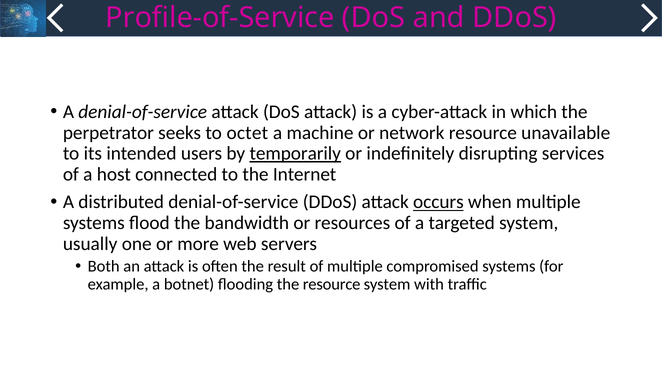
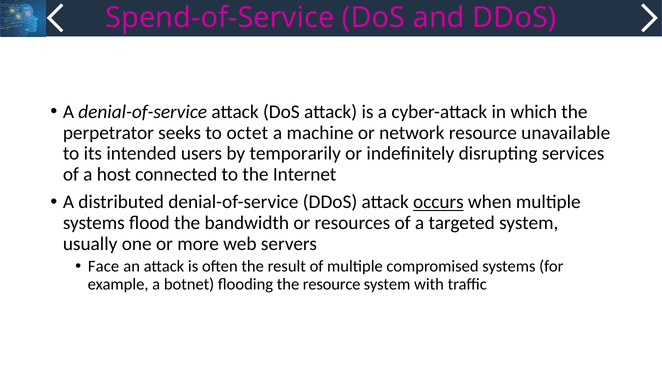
Profile-of-Service: Profile-of-Service -> Spend-of-Service
temporarily underline: present -> none
Both: Both -> Face
